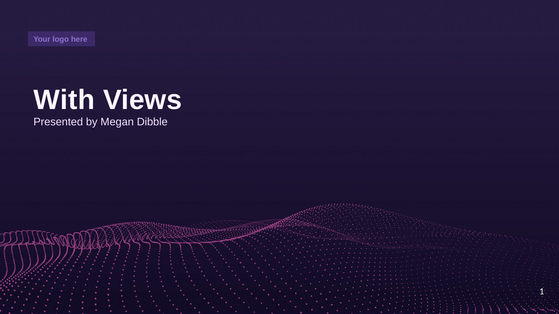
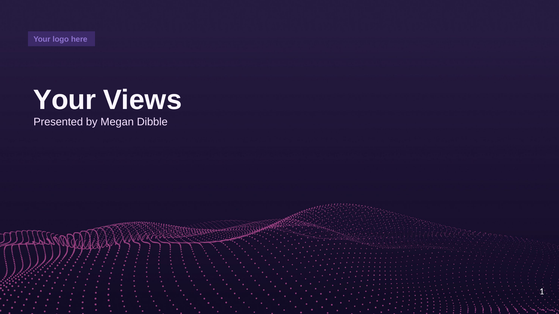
With at (64, 100): With -> Your
